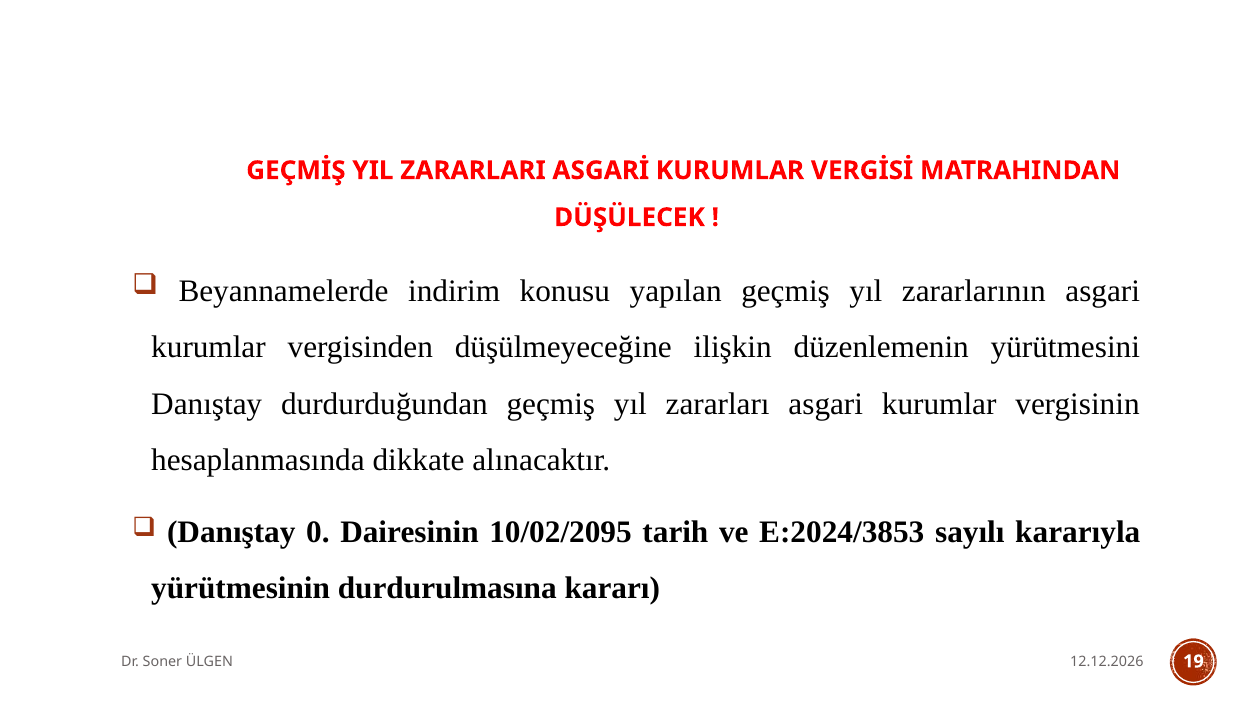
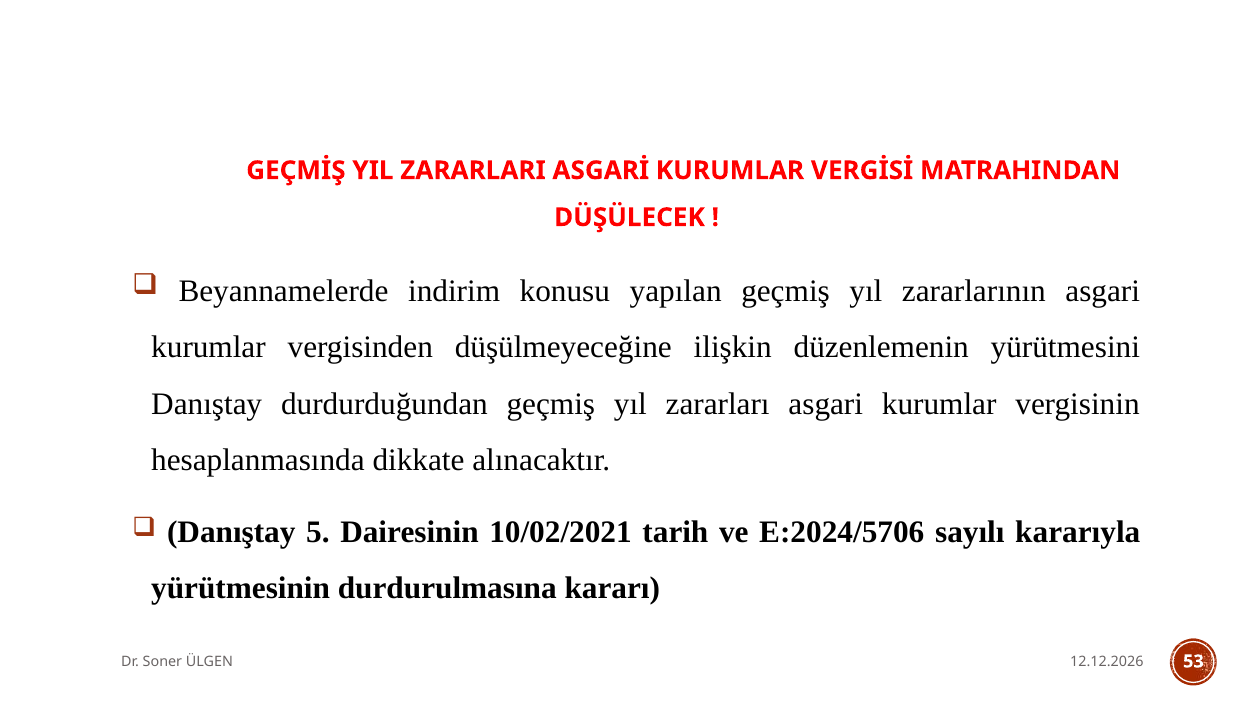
0: 0 -> 5
10/02/2095: 10/02/2095 -> 10/02/2021
E:2024/3853: E:2024/3853 -> E:2024/5706
19: 19 -> 53
